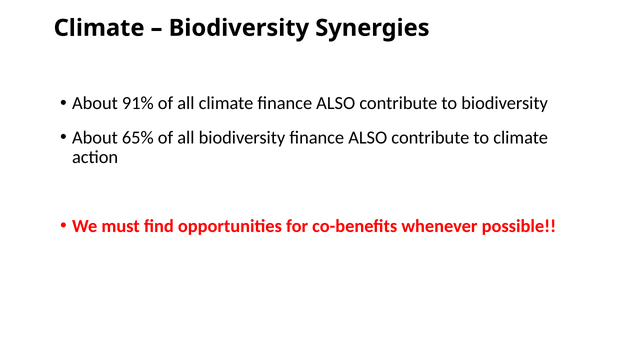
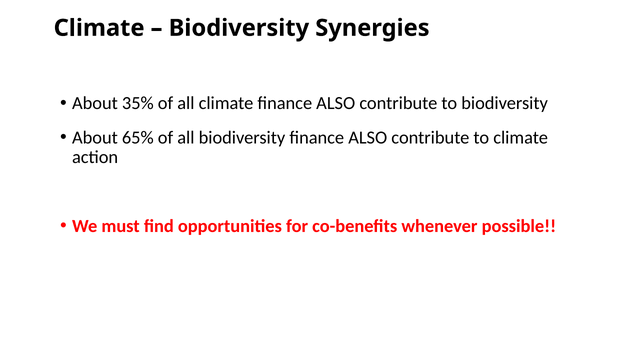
91%: 91% -> 35%
